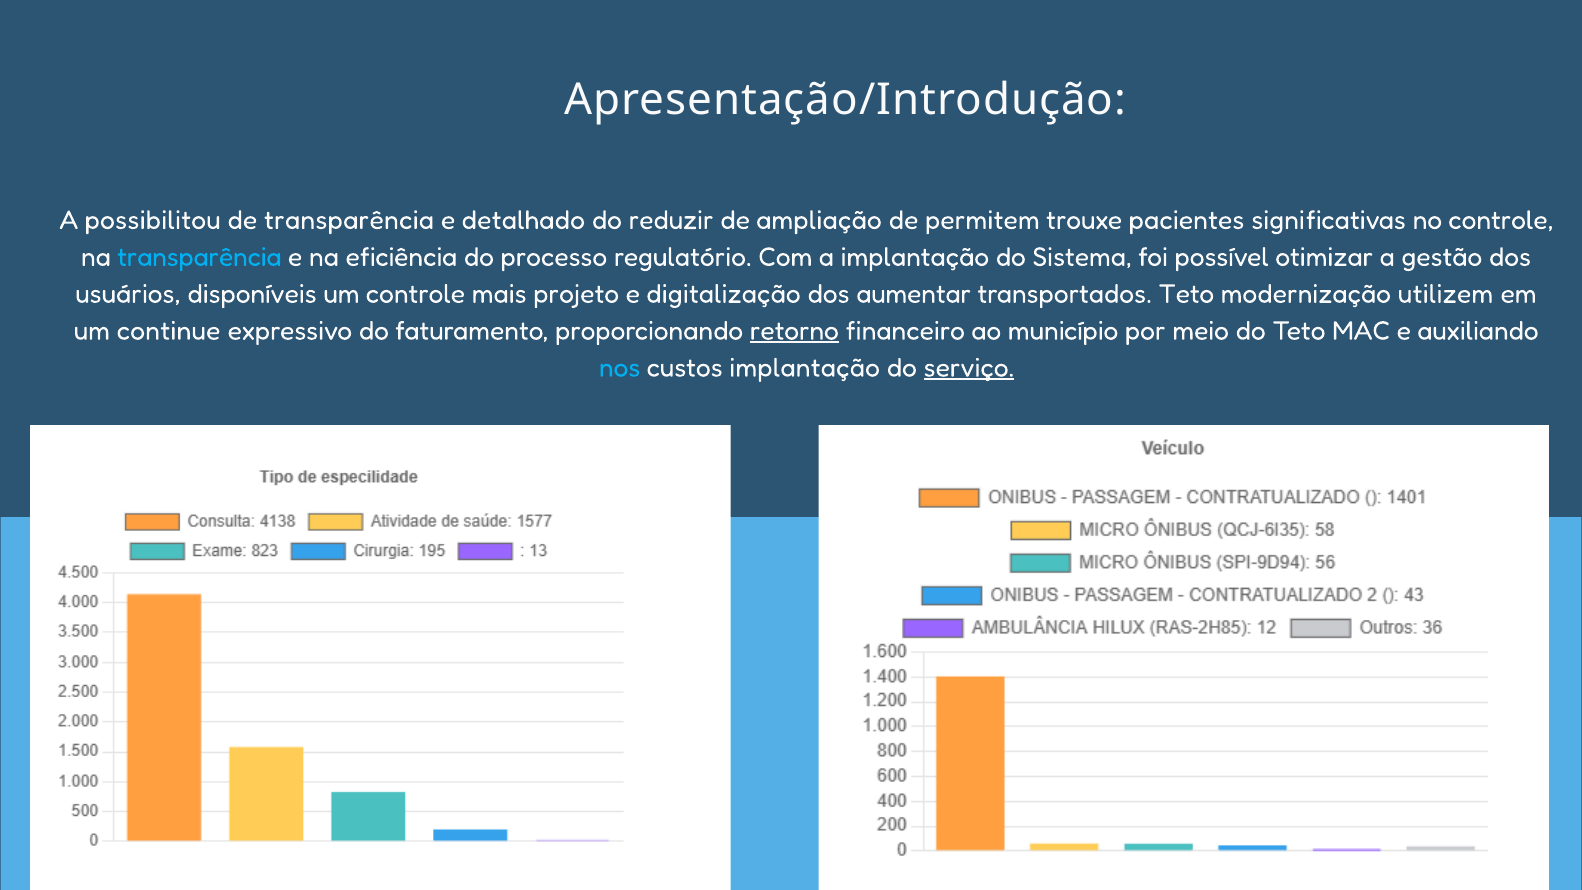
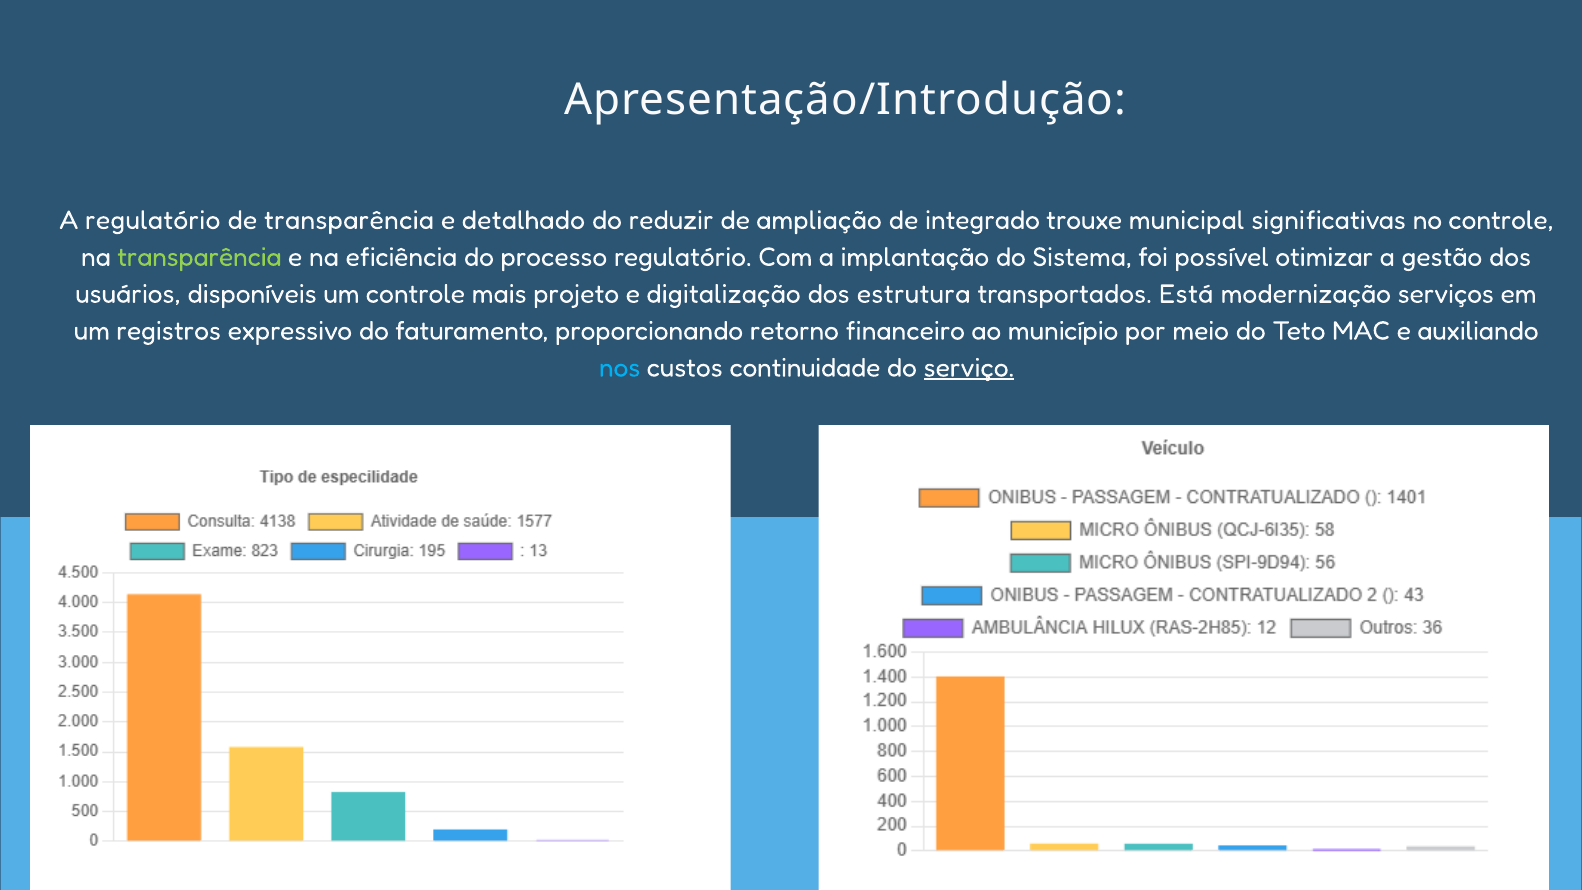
A possibilitou: possibilitou -> regulatório
permitem: permitem -> integrado
pacientes: pacientes -> municipal
transparência at (199, 257) colour: light blue -> light green
aumentar: aumentar -> estrutura
transportados Teto: Teto -> Está
utilizem: utilizem -> serviços
continue: continue -> registros
retorno underline: present -> none
custos implantação: implantação -> continuidade
